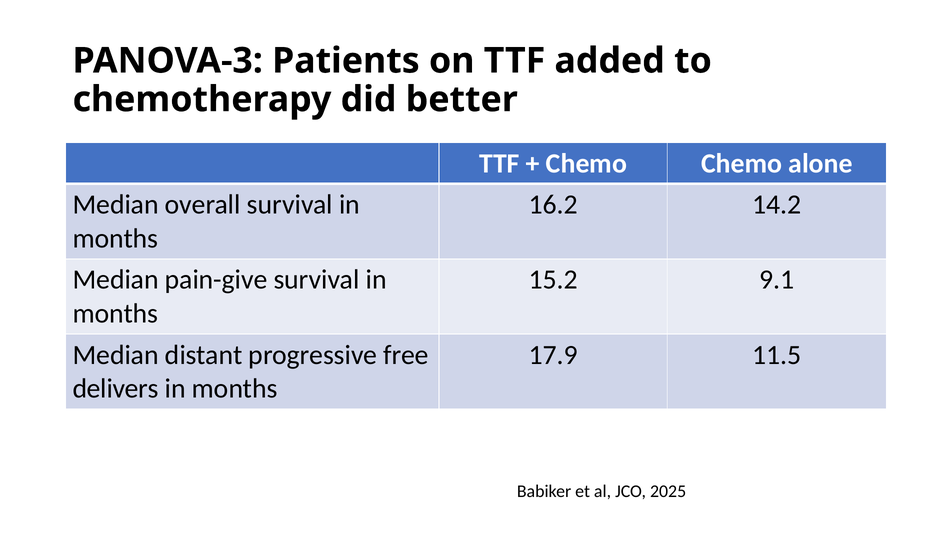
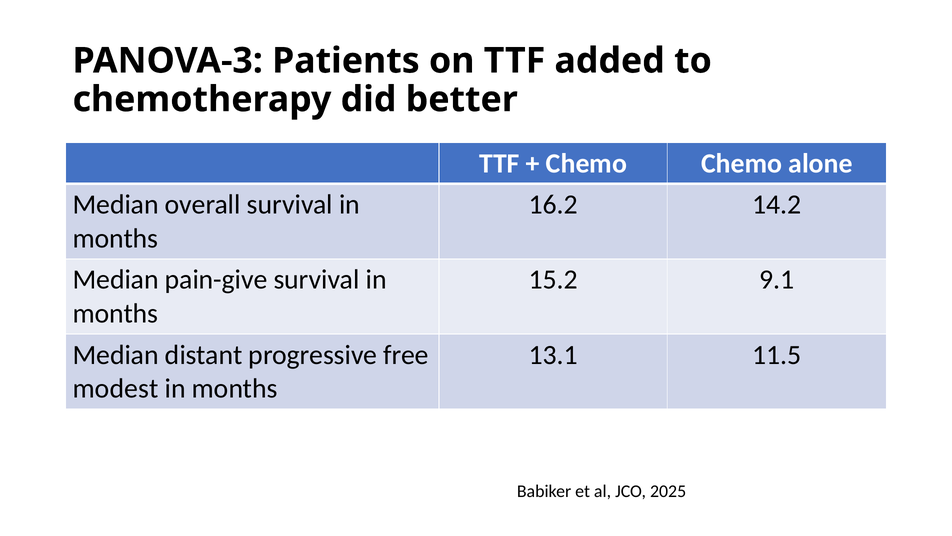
17.9: 17.9 -> 13.1
delivers: delivers -> modest
